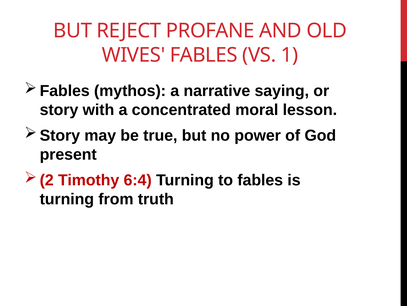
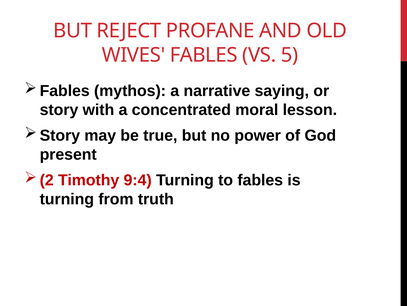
1: 1 -> 5
6:4: 6:4 -> 9:4
